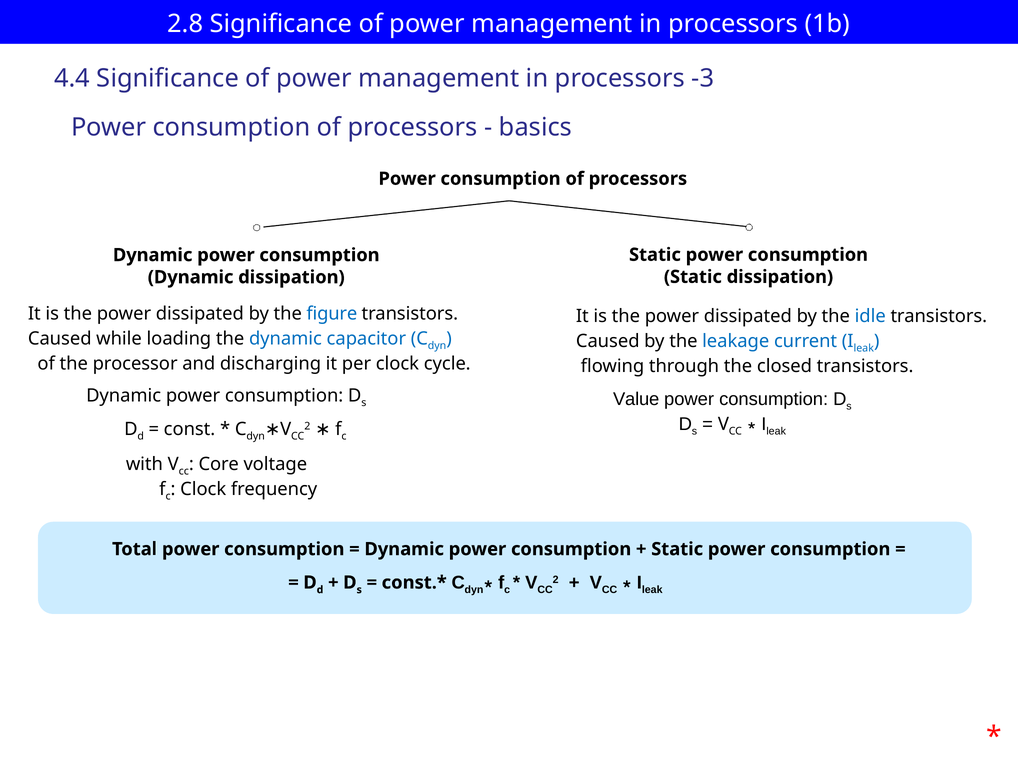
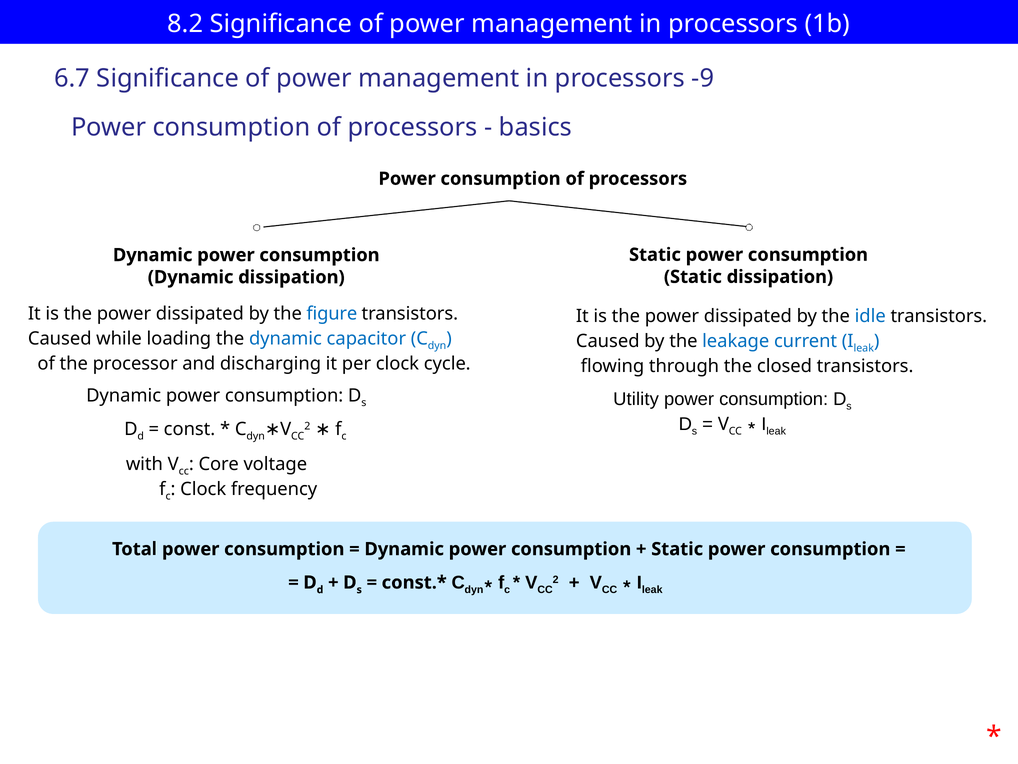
2.8: 2.8 -> 8.2
4.4: 4.4 -> 6.7
-3: -3 -> -9
Value: Value -> Utility
